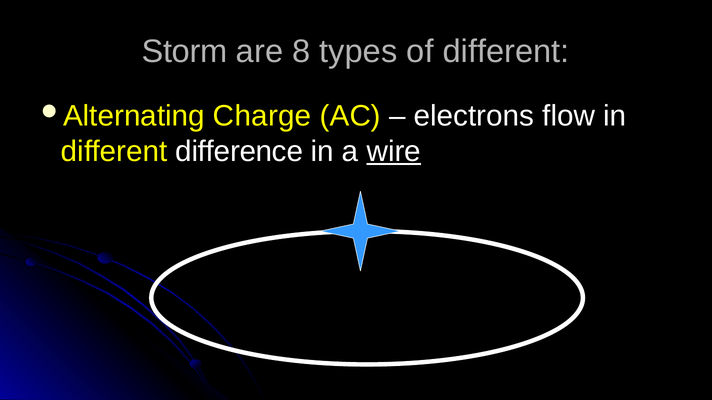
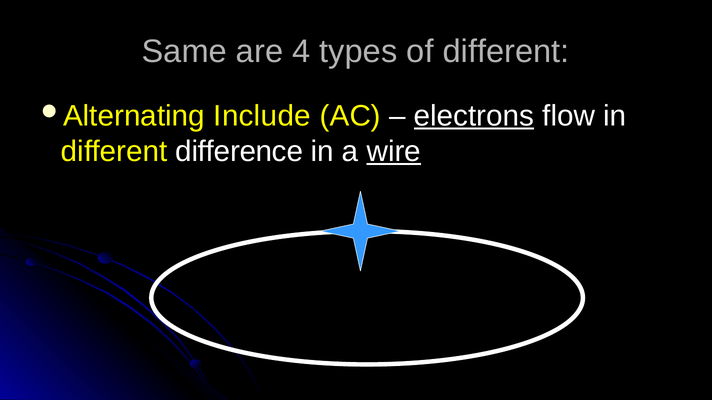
Storm: Storm -> Same
8: 8 -> 4
Charge: Charge -> Include
electrons underline: none -> present
